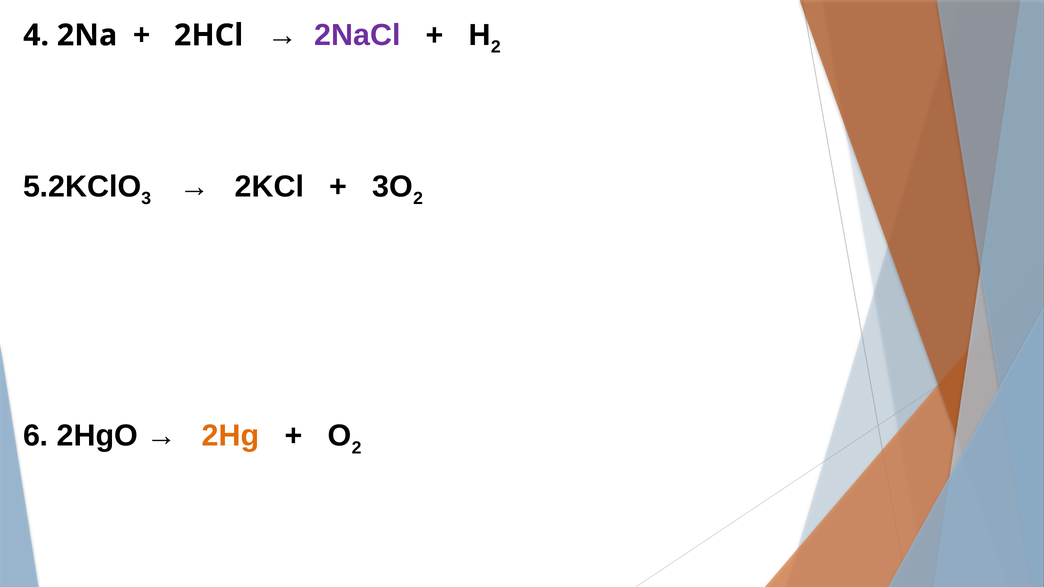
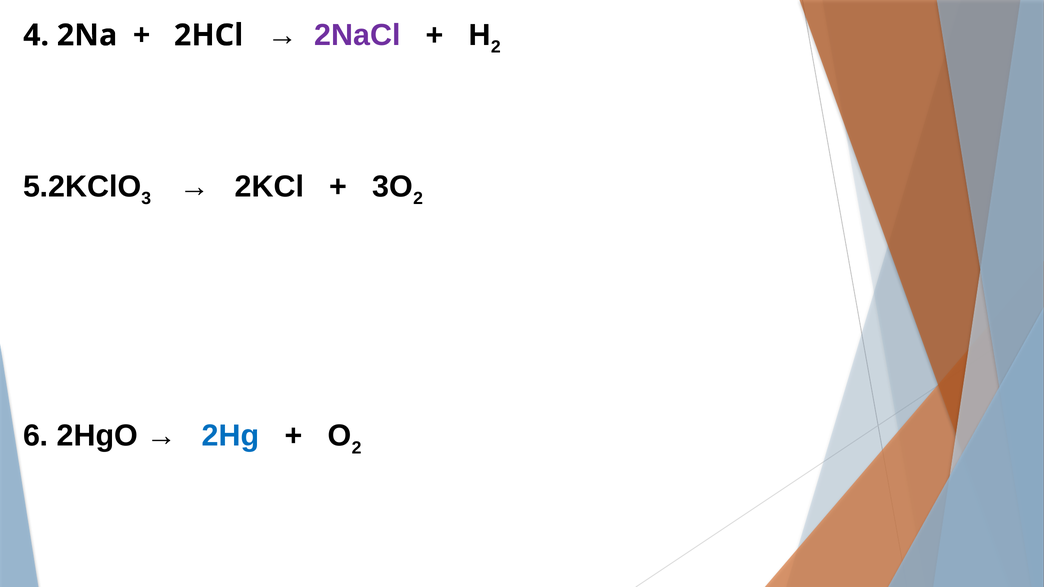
2Hg colour: orange -> blue
